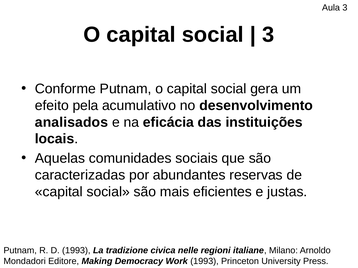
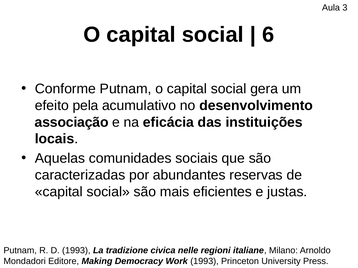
3 at (268, 35): 3 -> 6
analisados: analisados -> associação
